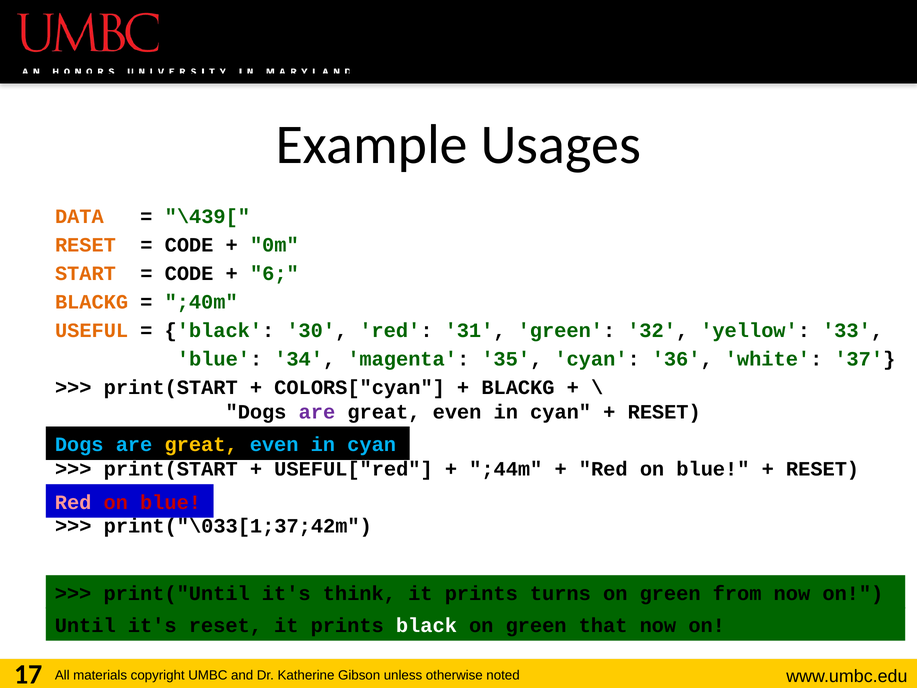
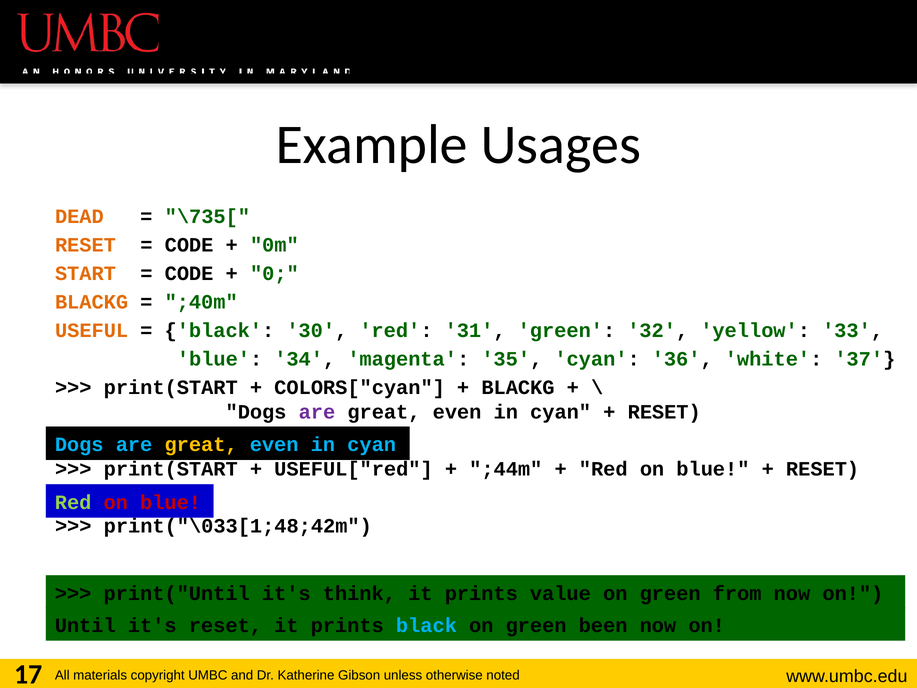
DATA: DATA -> DEAD
\439[: \439[ -> \735[
6: 6 -> 0
Red at (73, 502) colour: pink -> light green
print("\033[1;37;42m: print("\033[1;37;42m -> print("\033[1;48;42m
turns: turns -> value
black at (426, 625) colour: white -> light blue
that: that -> been
